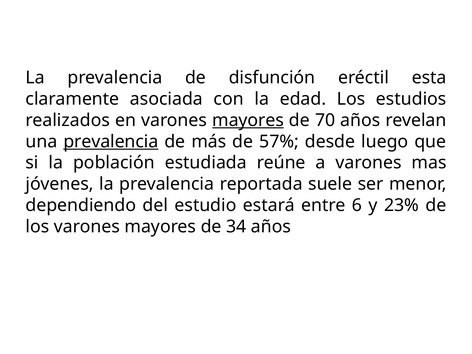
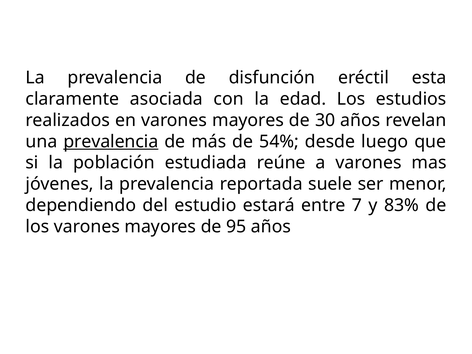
mayores at (248, 120) underline: present -> none
70: 70 -> 30
57%: 57% -> 54%
6: 6 -> 7
23%: 23% -> 83%
34: 34 -> 95
